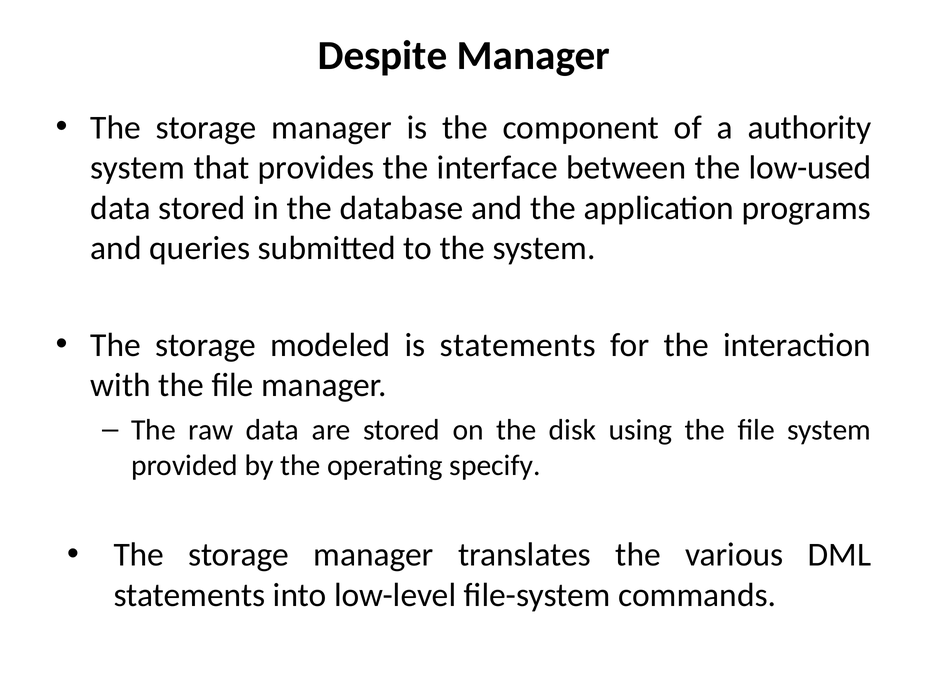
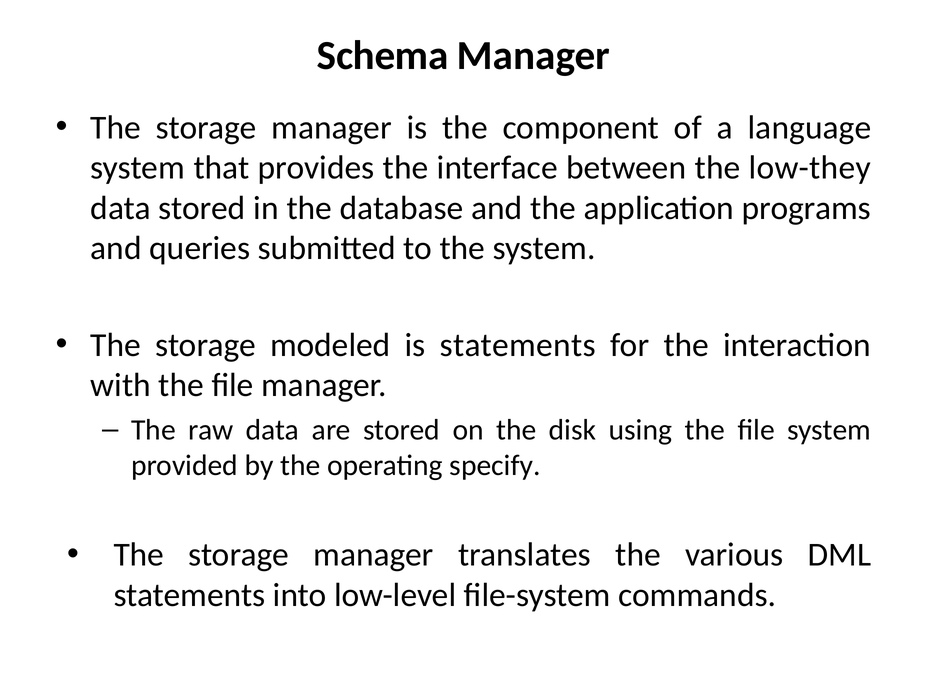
Despite: Despite -> Schema
authority: authority -> language
low-used: low-used -> low-they
